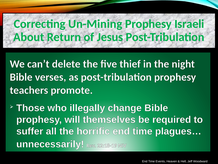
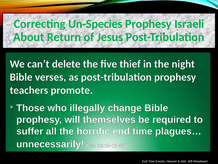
Un-Mining: Un-Mining -> Un-Species
